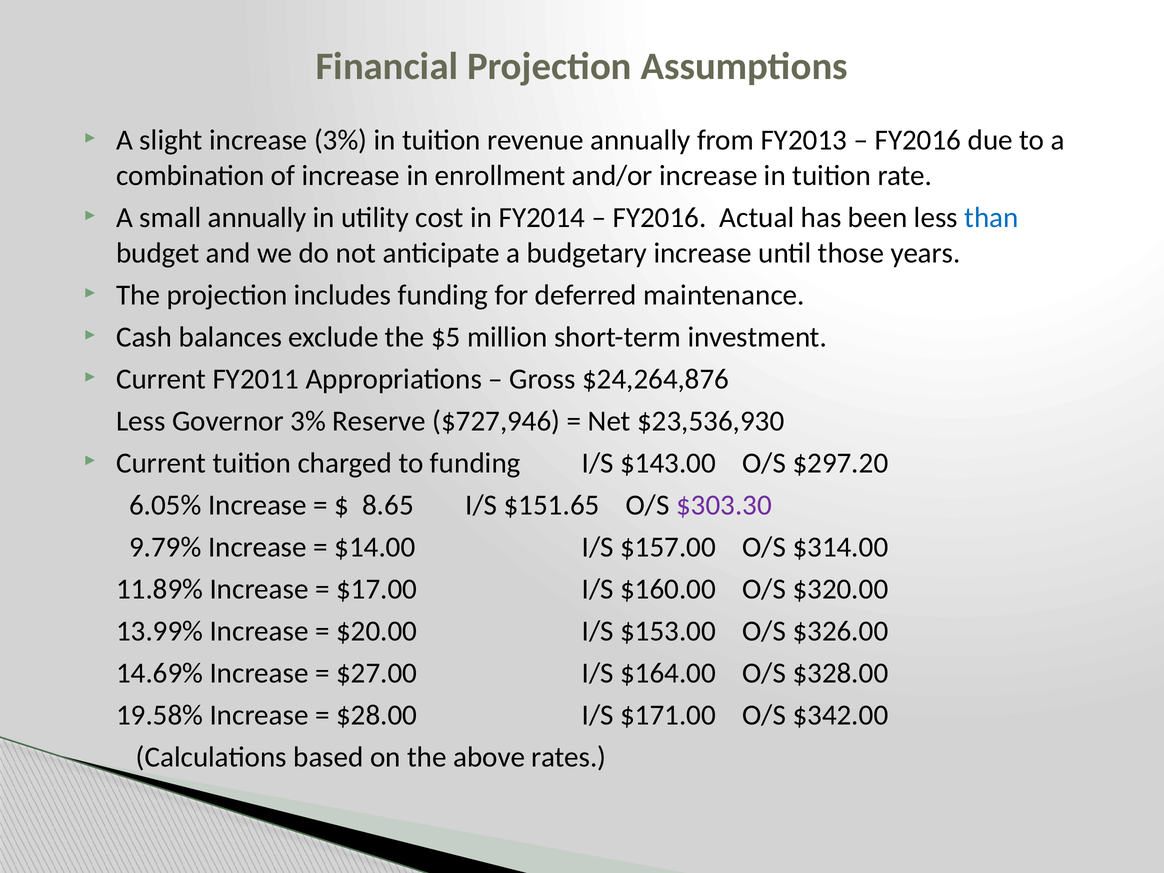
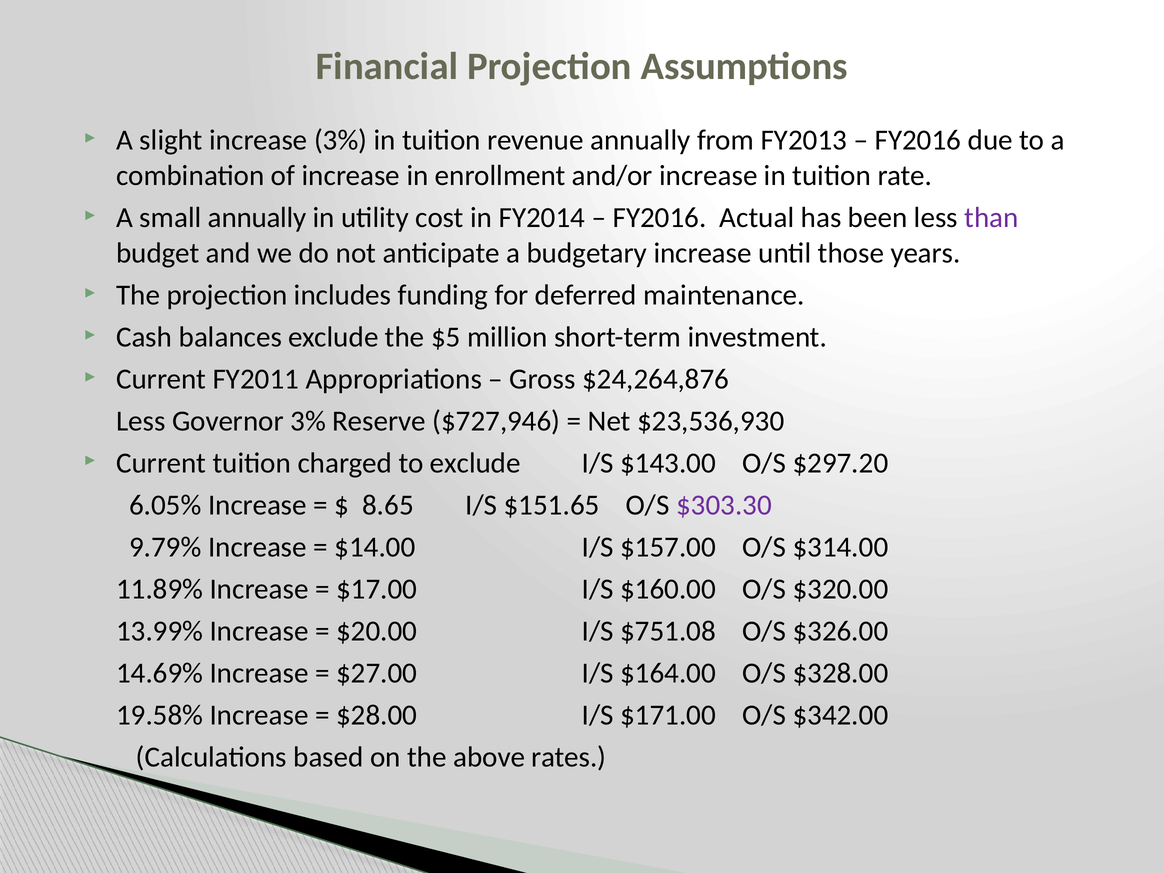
than colour: blue -> purple
to funding: funding -> exclude
$153.00: $153.00 -> $751.08
